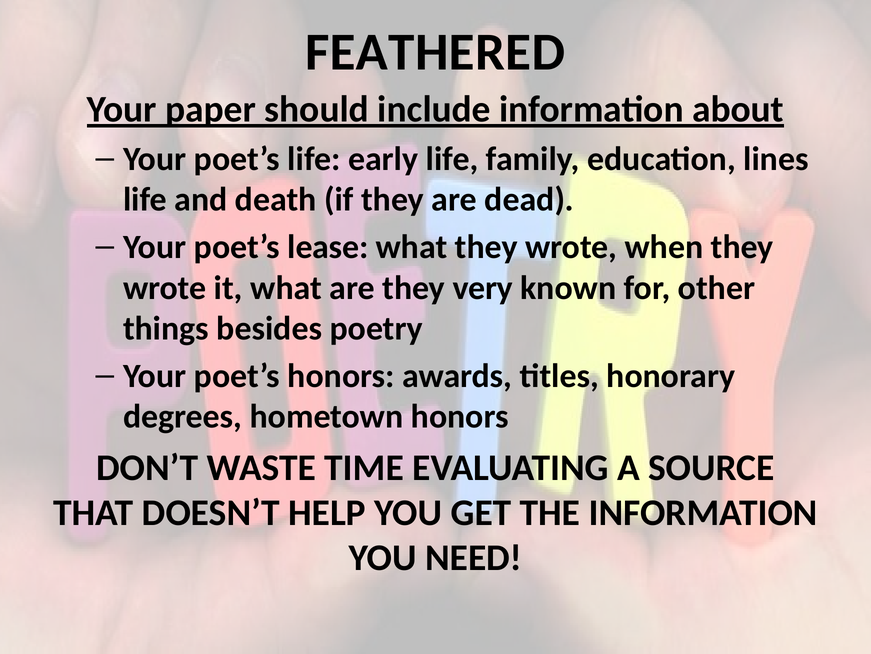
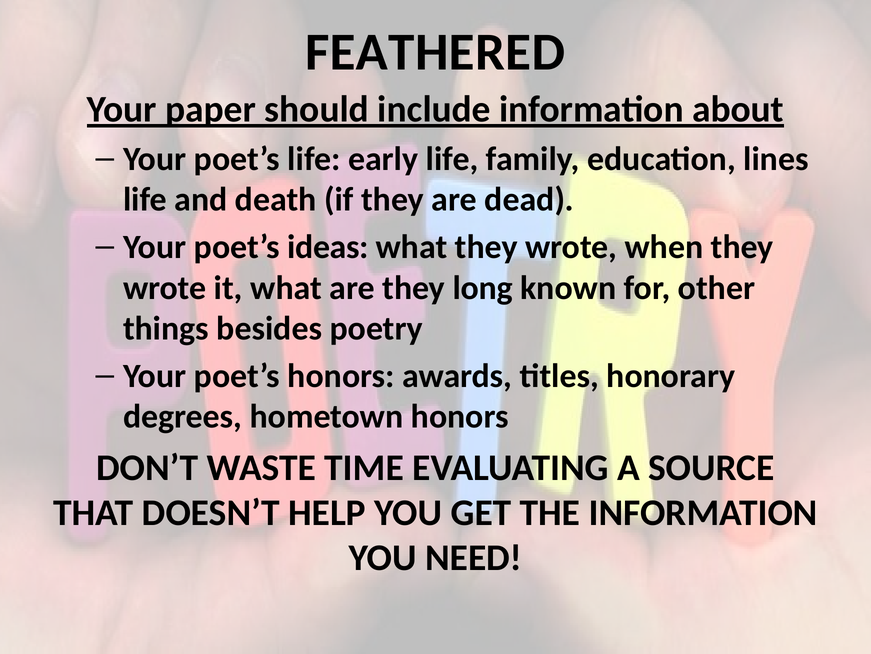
lease: lease -> ideas
very: very -> long
